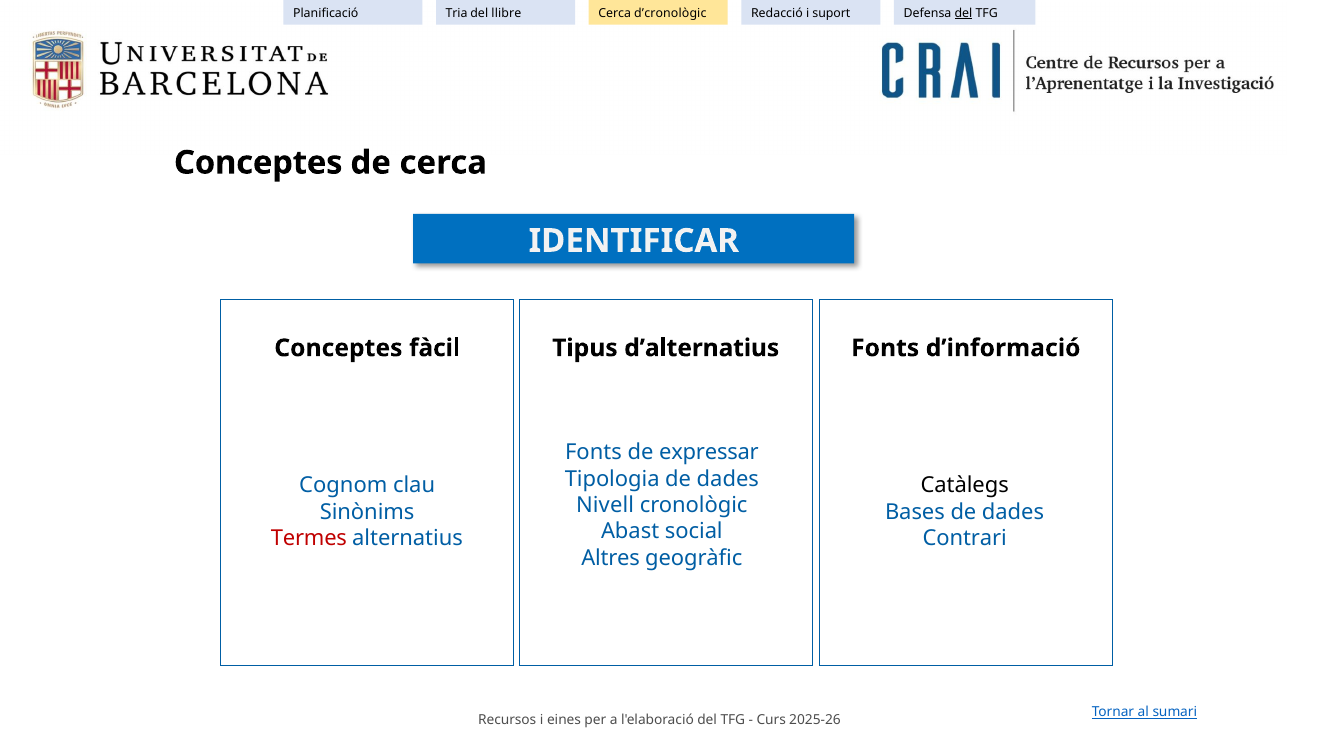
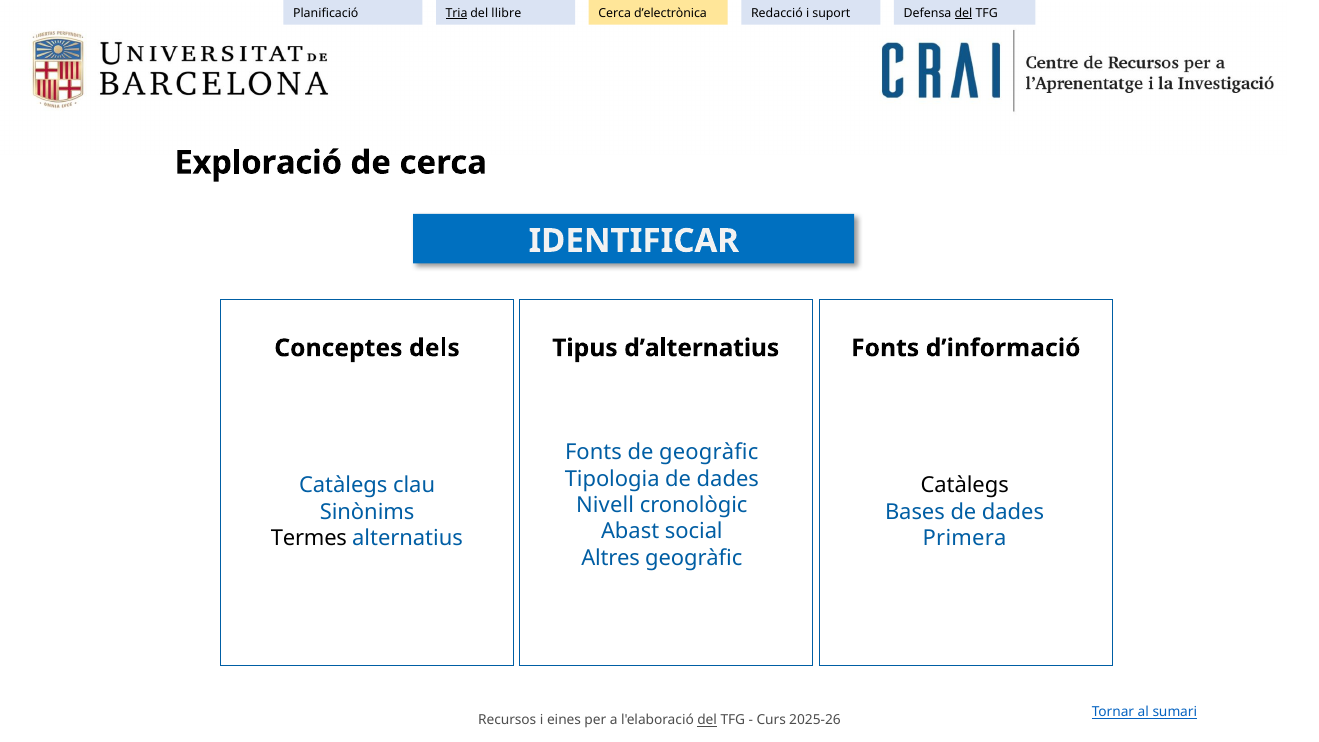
Tria underline: none -> present
d’cronològic: d’cronològic -> d’electrònica
Conceptes at (258, 163): Conceptes -> Exploració
fàcil: fàcil -> dels
de expressar: expressar -> geogràfic
Cognom at (343, 486): Cognom -> Catàlegs
Termes colour: red -> black
Contrari: Contrari -> Primera
del at (707, 720) underline: none -> present
